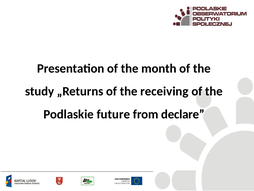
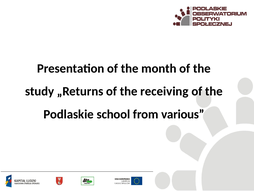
future: future -> school
declare: declare -> various
